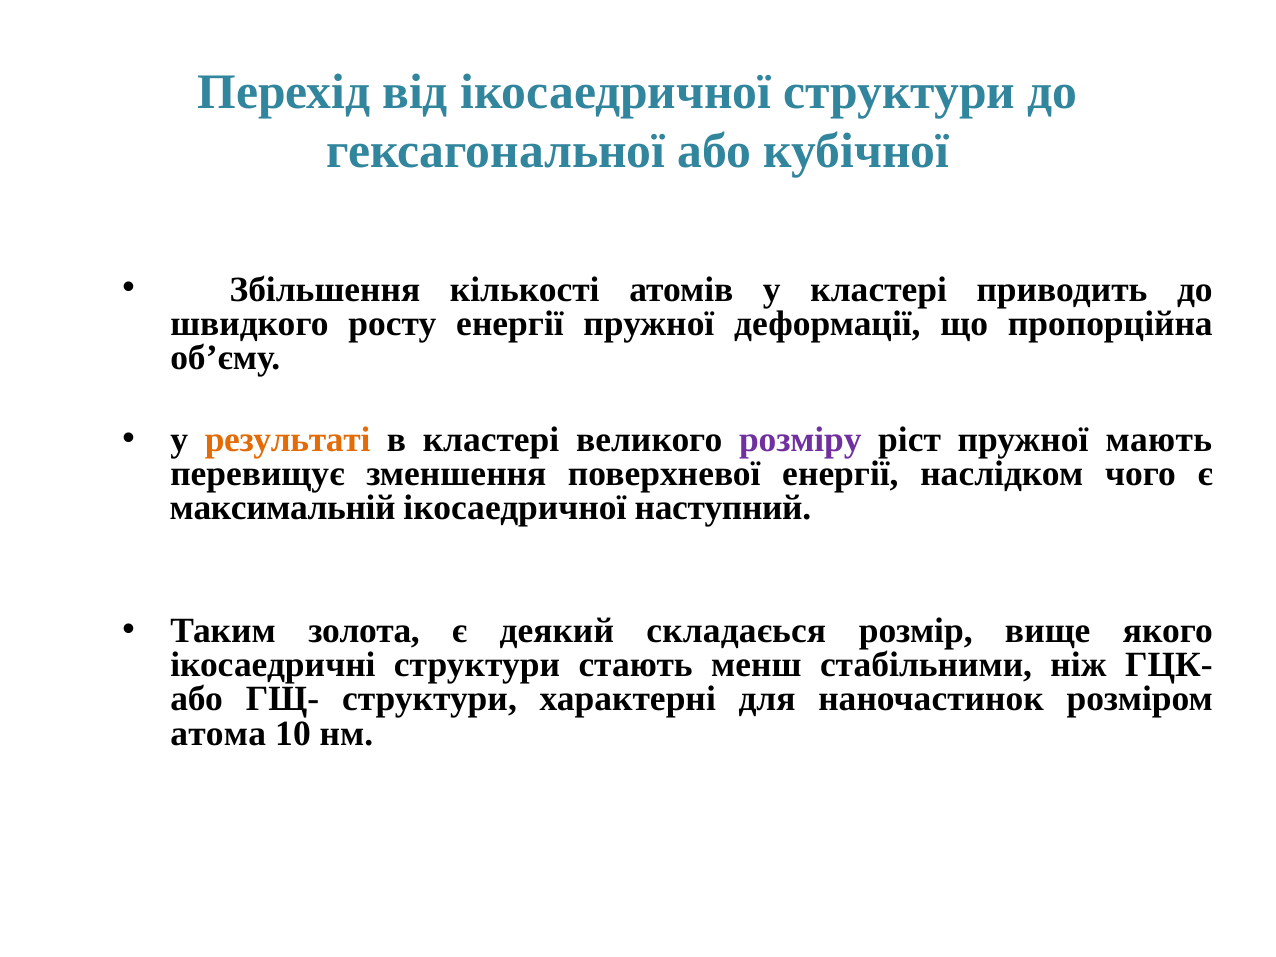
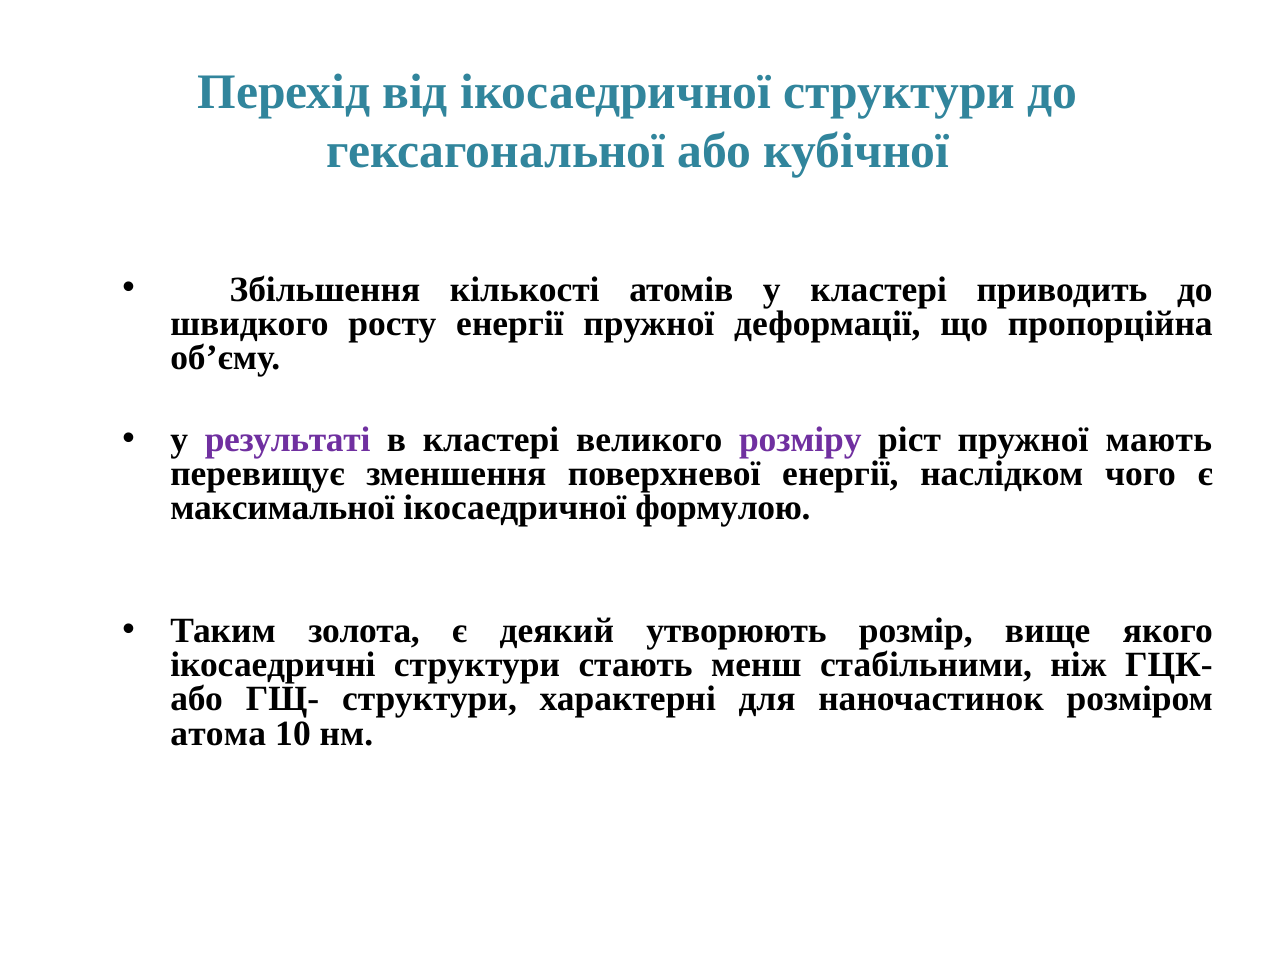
результаті colour: orange -> purple
максимальній: максимальній -> максимальної
наступний: наступний -> формулою
складаєься: складаєься -> утворюють
